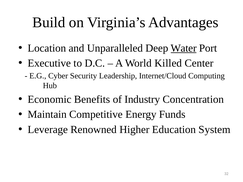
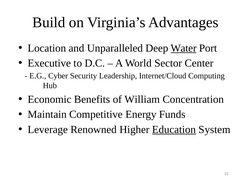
Killed: Killed -> Sector
Industry: Industry -> William
Education underline: none -> present
